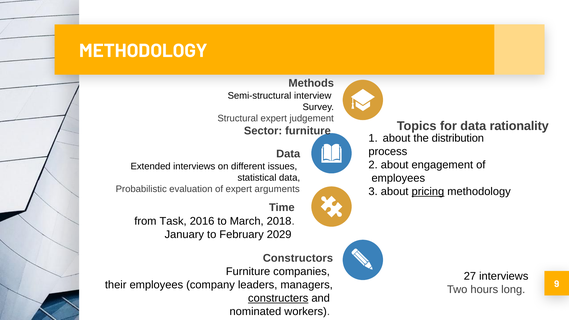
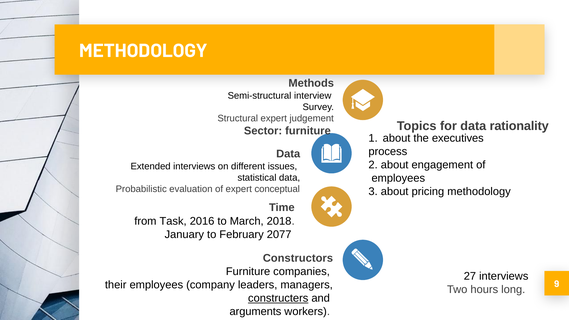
distribution: distribution -> executives
arguments: arguments -> conceptual
pricing underline: present -> none
2029: 2029 -> 2077
nominated: nominated -> arguments
